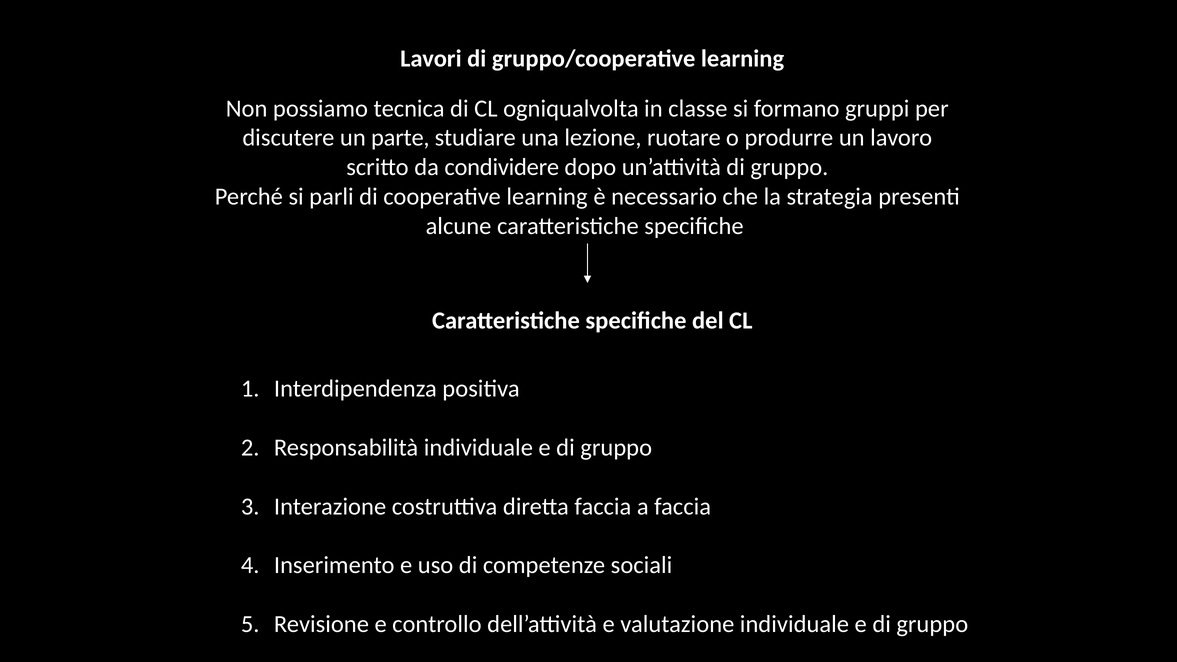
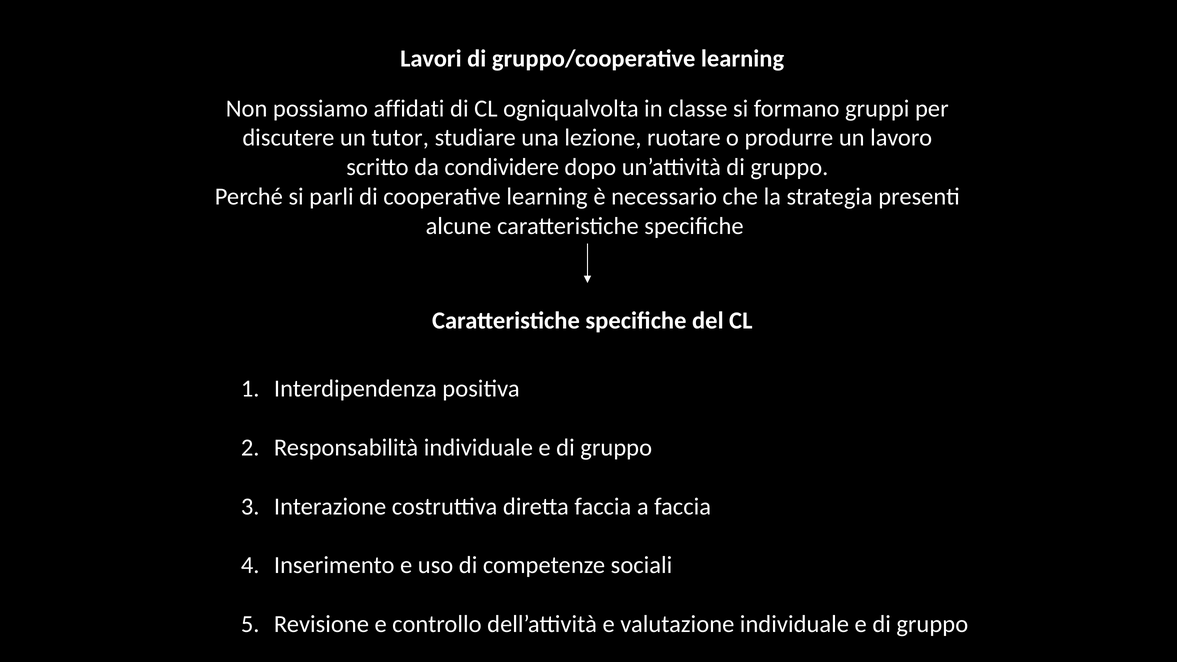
tecnica: tecnica -> affidati
parte: parte -> tutor
